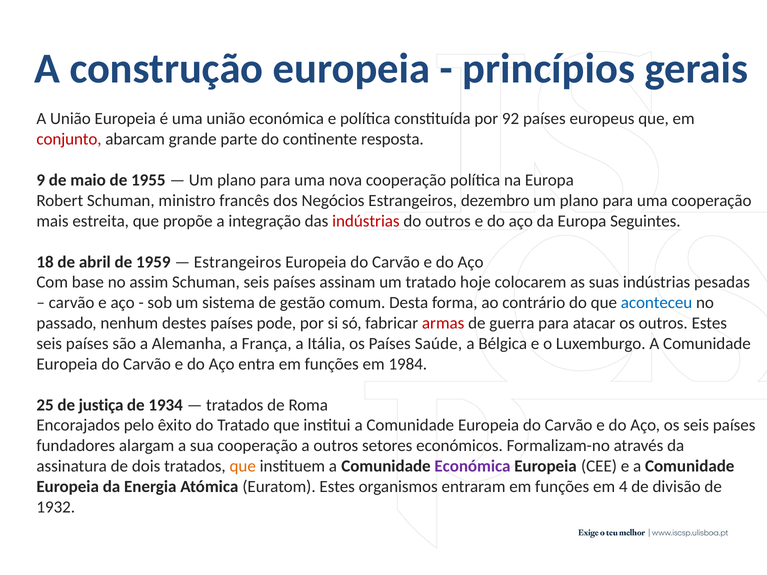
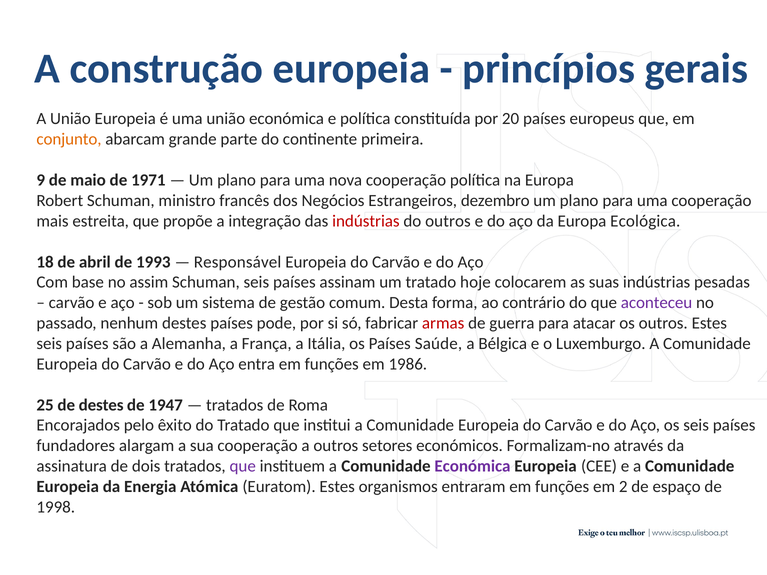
92: 92 -> 20
conjunto colour: red -> orange
resposta: resposta -> primeira
1955: 1955 -> 1971
Seguintes: Seguintes -> Ecológica
1959: 1959 -> 1993
Estrangeiros at (238, 262): Estrangeiros -> Responsável
aconteceu colour: blue -> purple
1984: 1984 -> 1986
de justiça: justiça -> destes
1934: 1934 -> 1947
que at (243, 466) colour: orange -> purple
4: 4 -> 2
divisão: divisão -> espaço
1932: 1932 -> 1998
